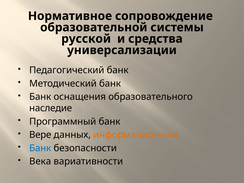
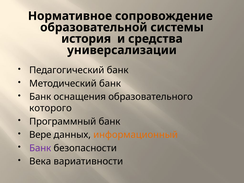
русской: русской -> история
наследие: наследие -> которого
Банк at (40, 148) colour: blue -> purple
